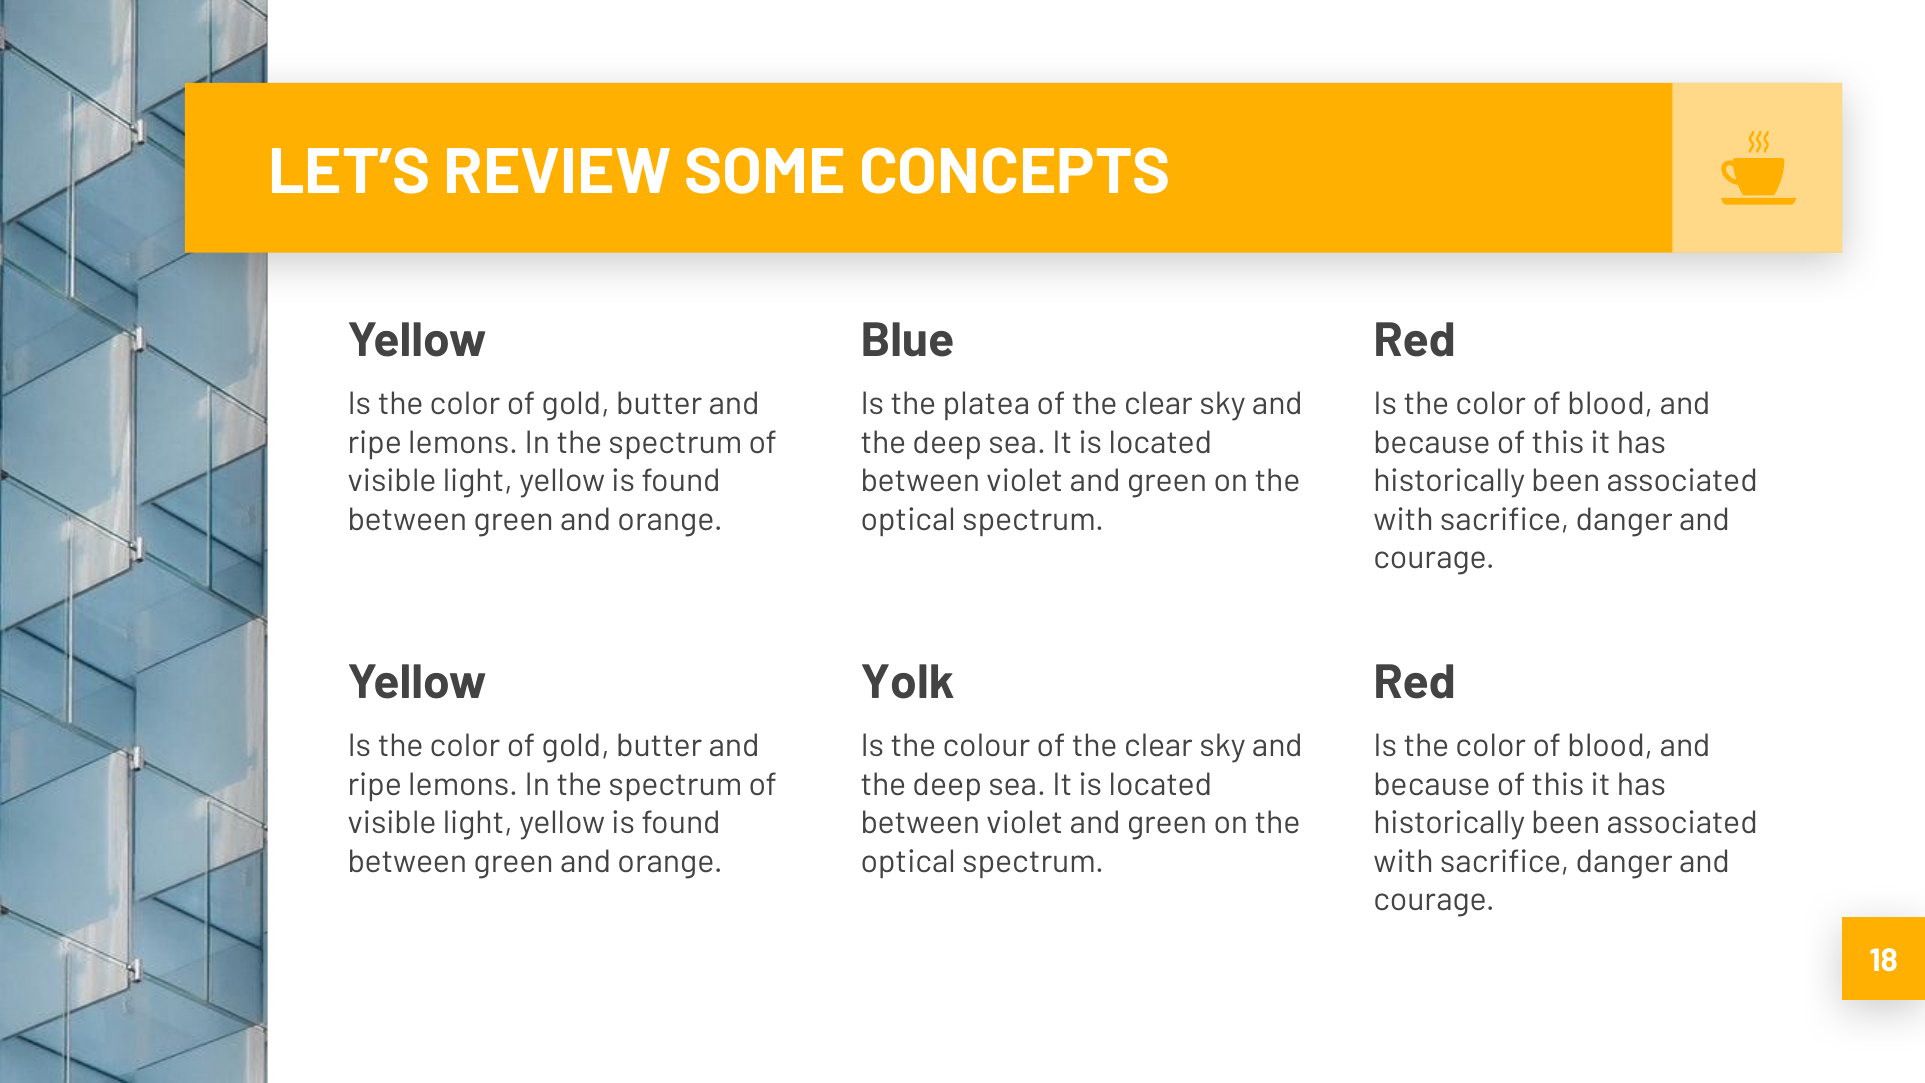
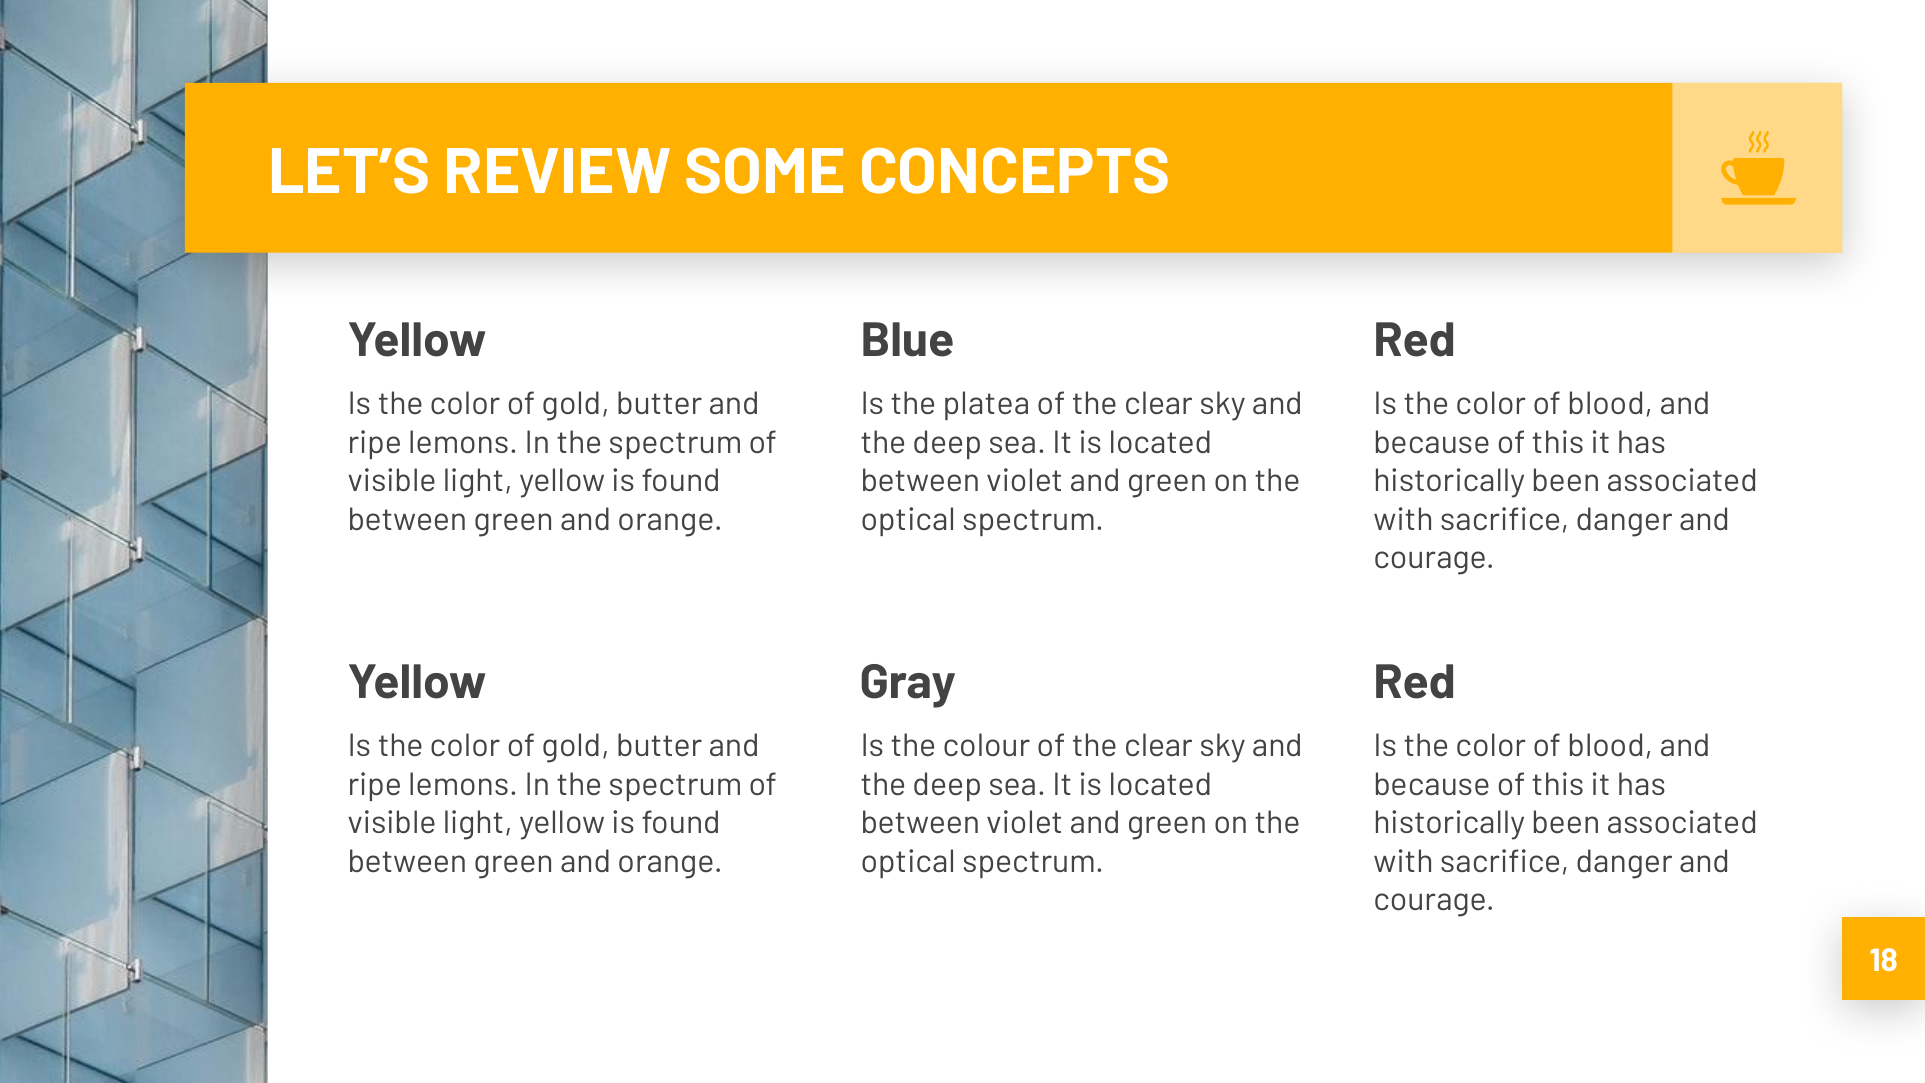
Yolk: Yolk -> Gray
